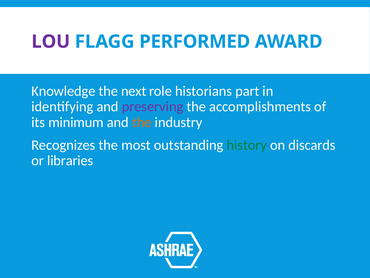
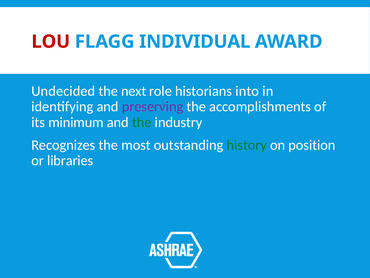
LOU colour: purple -> red
PERFORMED: PERFORMED -> INDIVIDUAL
Knowledge: Knowledge -> Undecided
part: part -> into
the at (142, 122) colour: orange -> green
discards: discards -> position
